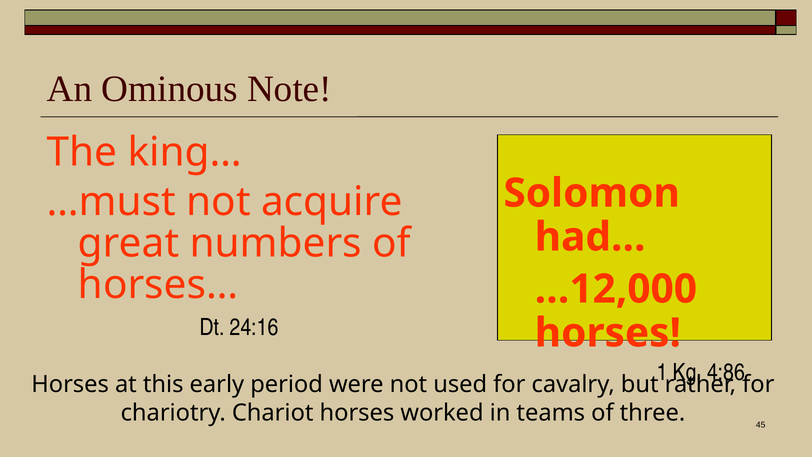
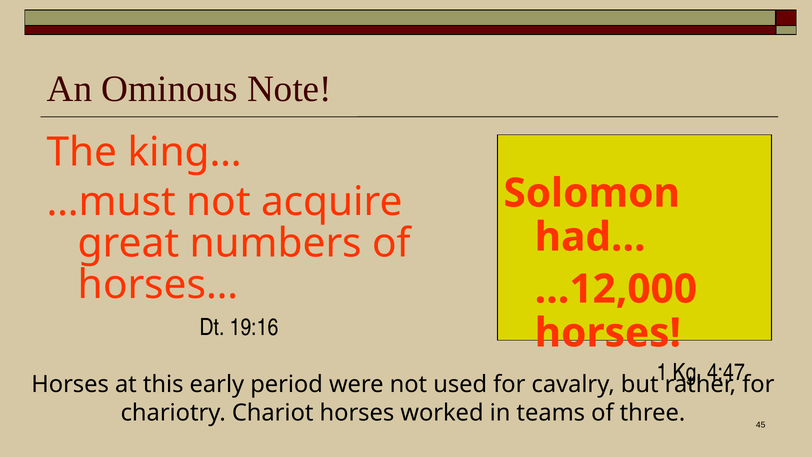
24:16: 24:16 -> 19:16
4:86: 4:86 -> 4:47
